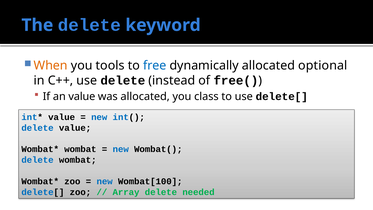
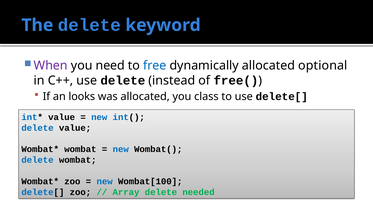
When colour: orange -> purple
tools: tools -> need
an value: value -> looks
